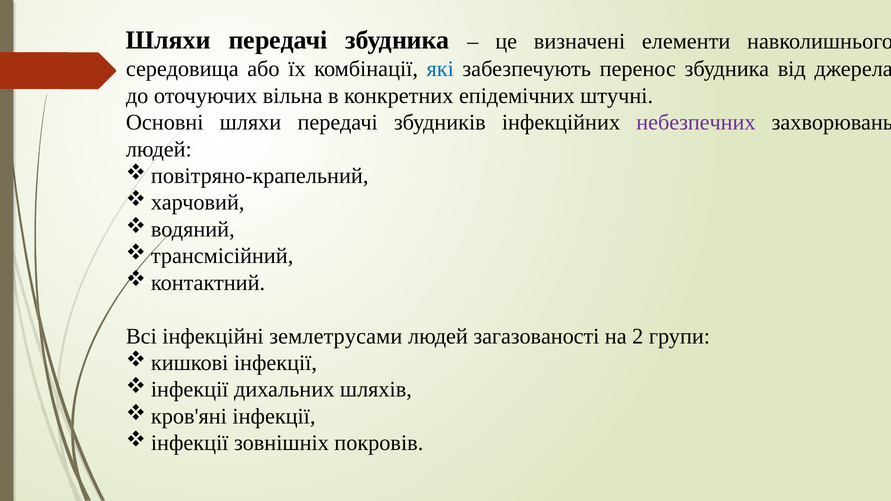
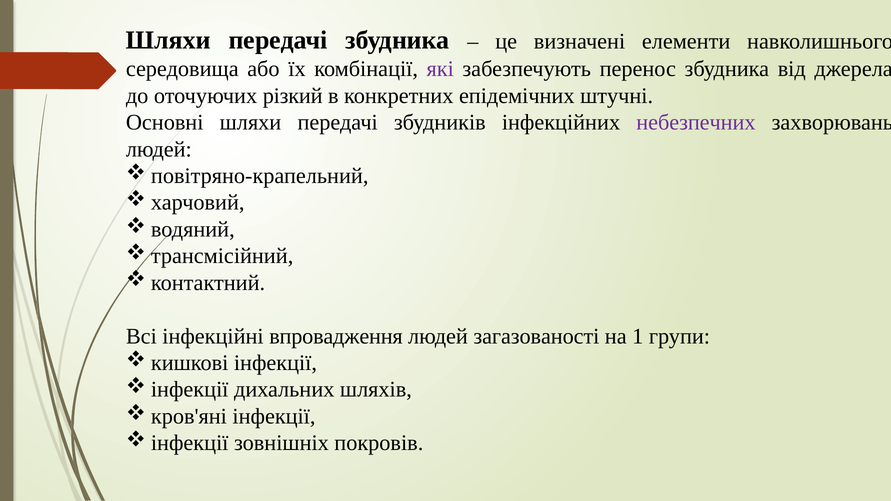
які colour: blue -> purple
вільна: вільна -> різкий
землетрусами: землетрусами -> впровадження
2: 2 -> 1
